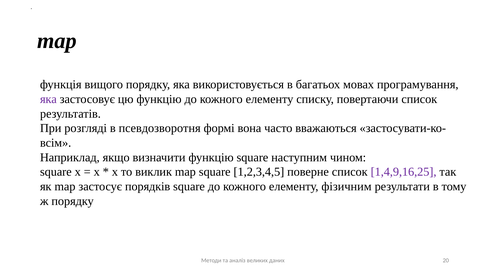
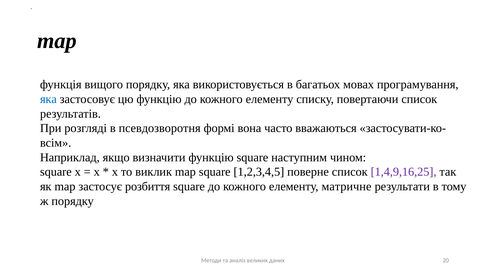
яка at (48, 99) colour: purple -> blue
порядків: порядків -> розбиття
фізичним: фізичним -> матричне
